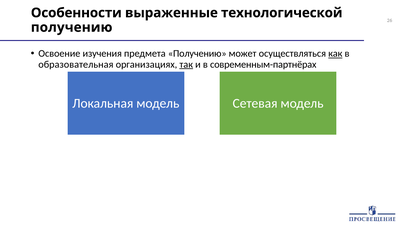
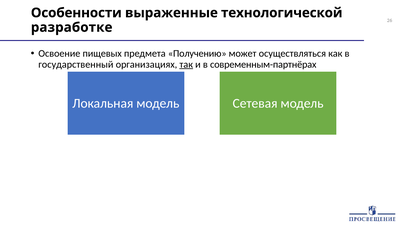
получению at (72, 27): получению -> разработке
изучения: изучения -> пищевых
как underline: present -> none
образовательная: образовательная -> государственный
